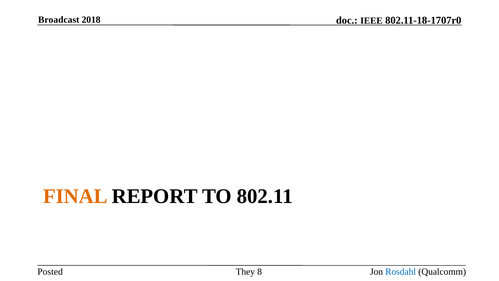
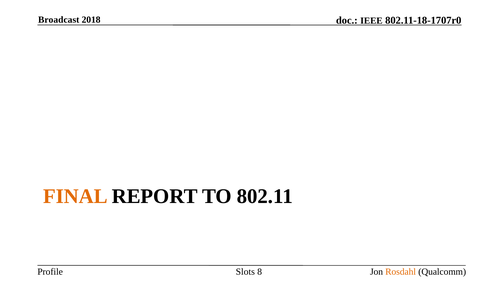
Posted: Posted -> Profile
They: They -> Slots
Rosdahl colour: blue -> orange
